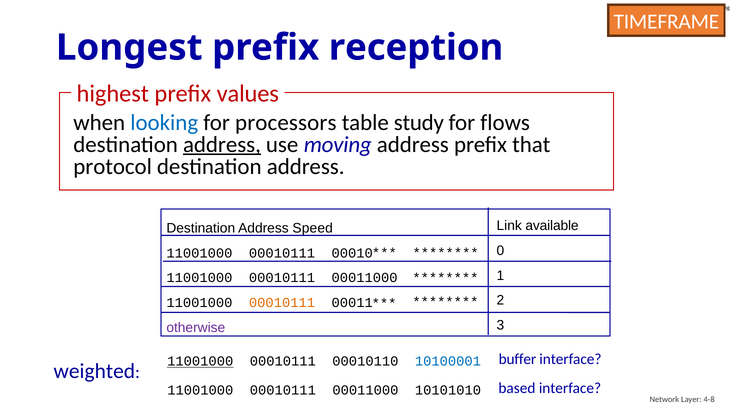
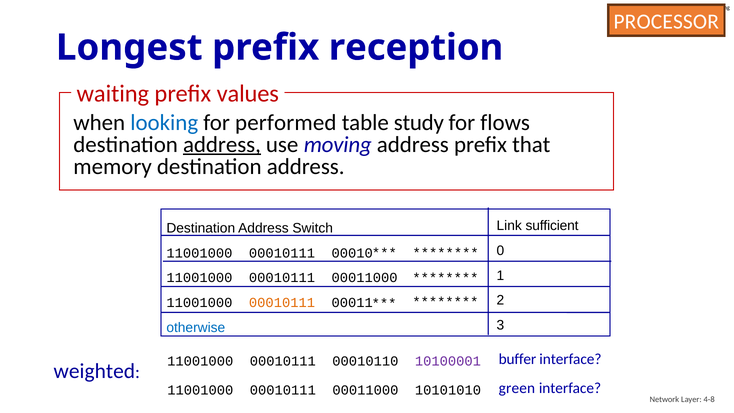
TIMEFRAME: TIMEFRAME -> PROCESSOR
highest: highest -> waiting
processors: processors -> performed
protocol: protocol -> memory
available: available -> sufficient
Speed: Speed -> Switch
otherwise colour: purple -> blue
11001000 at (200, 361) underline: present -> none
10100001 colour: blue -> purple
based: based -> green
